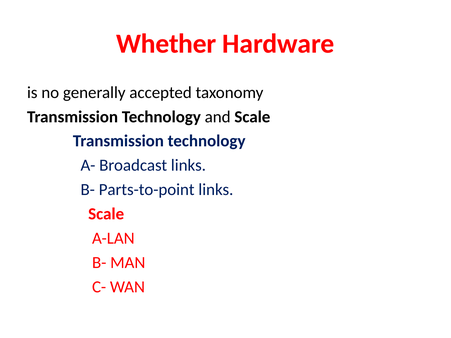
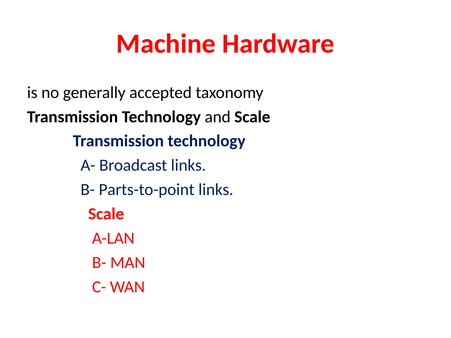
Whether: Whether -> Machine
